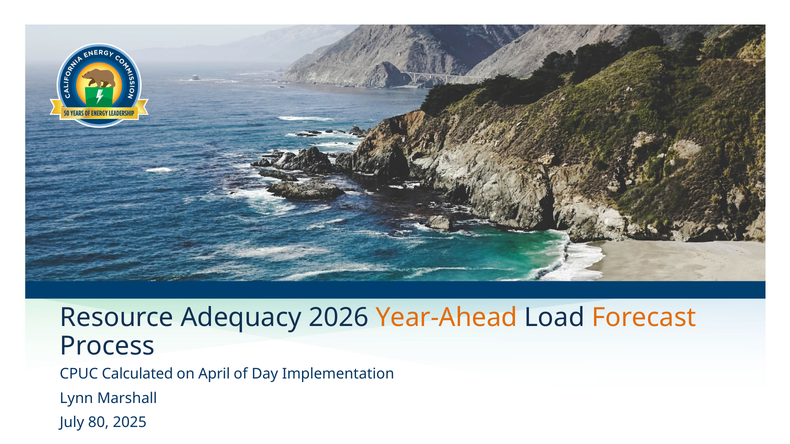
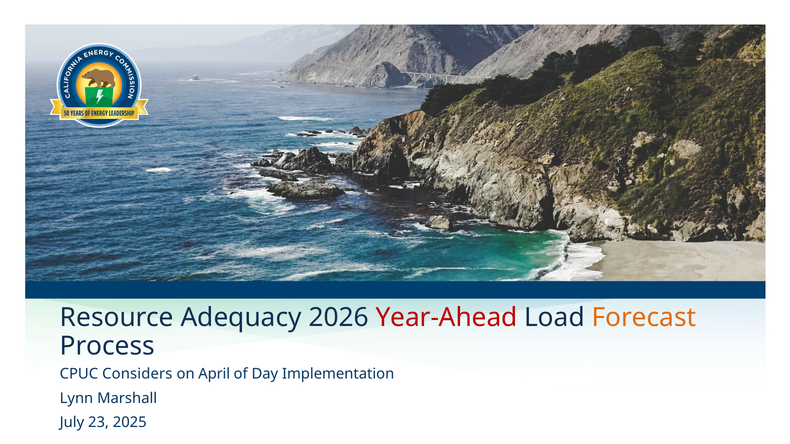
Year-Ahead colour: orange -> red
Calculated: Calculated -> Considers
80: 80 -> 23
